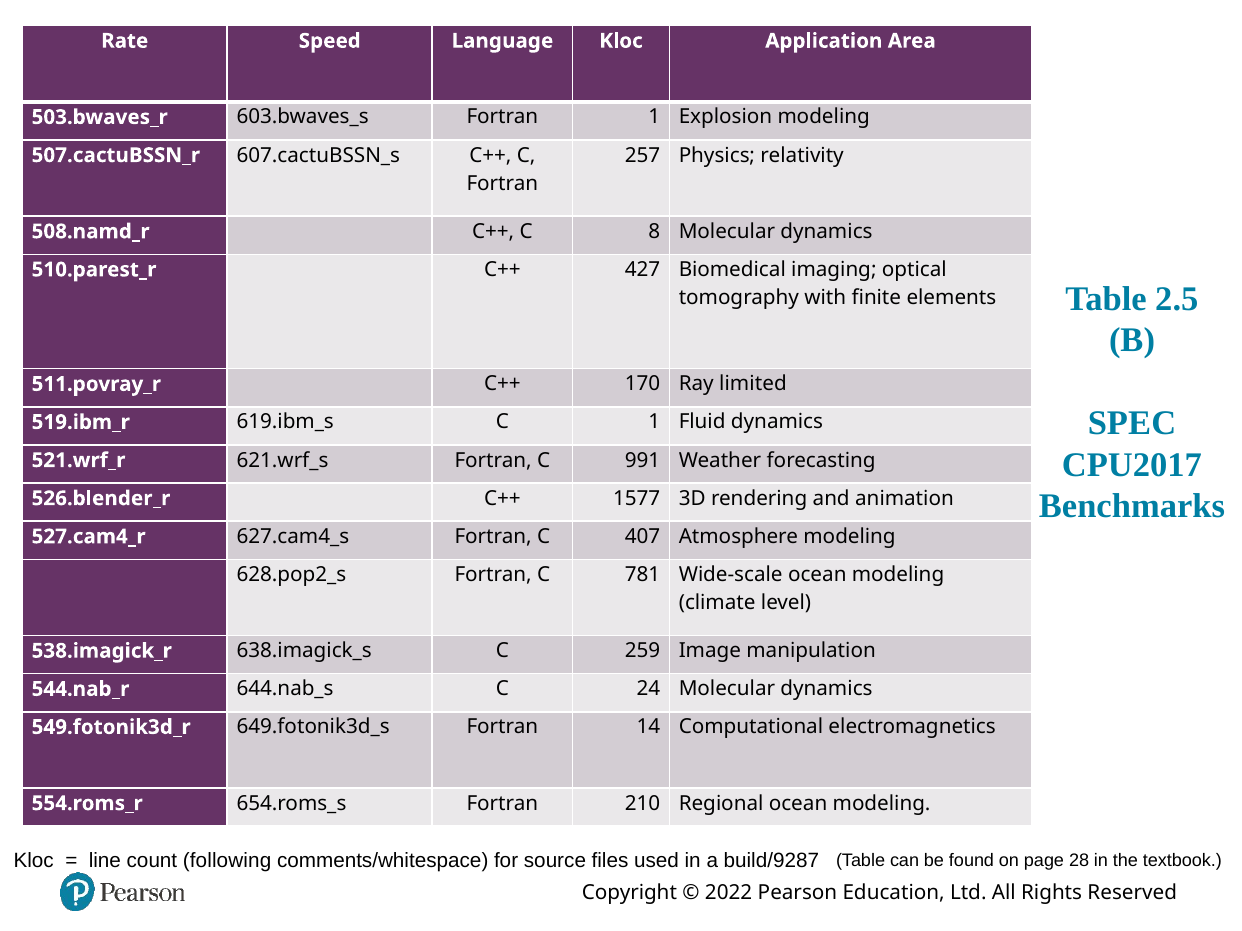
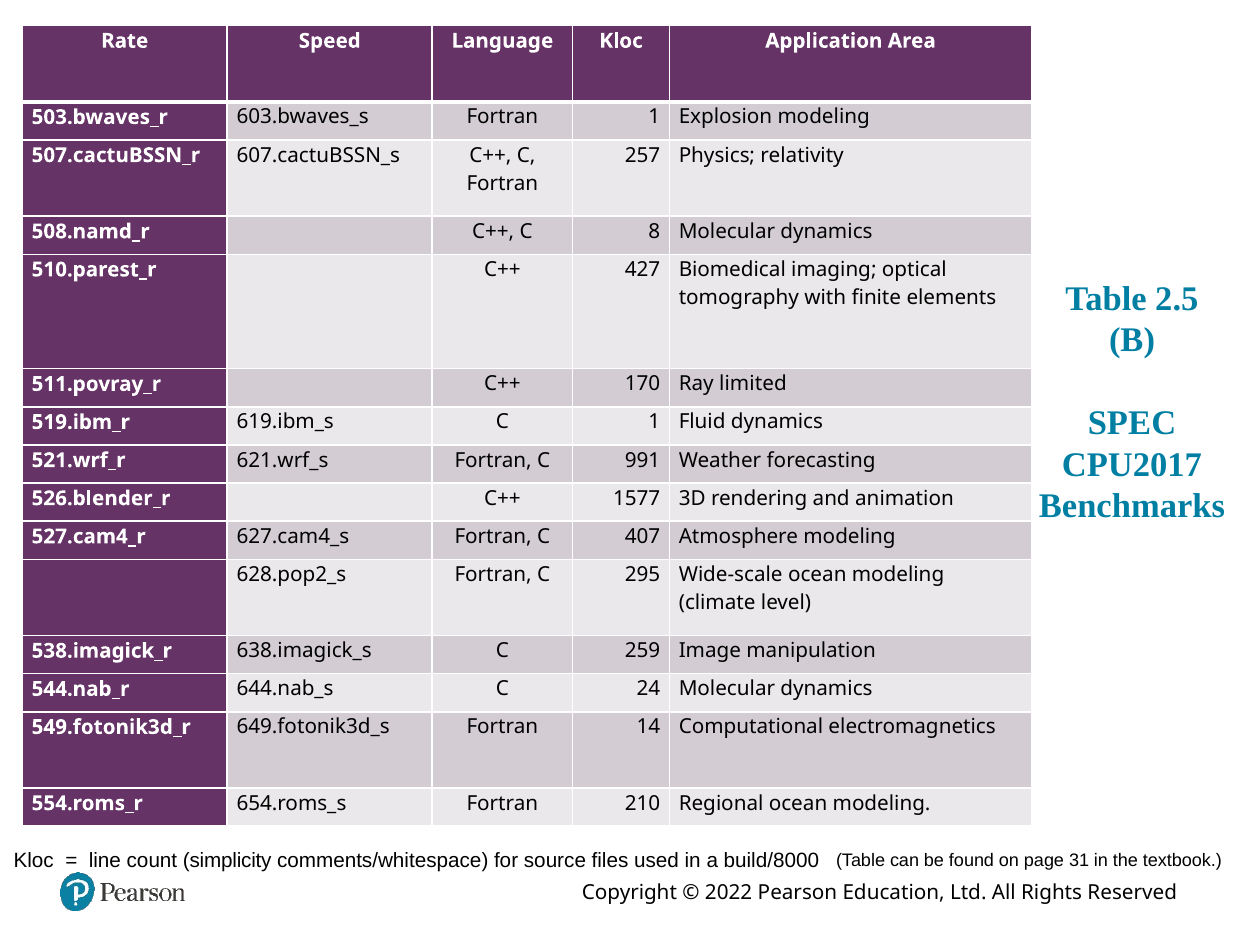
781: 781 -> 295
following: following -> simplicity
build/9287: build/9287 -> build/8000
28: 28 -> 31
